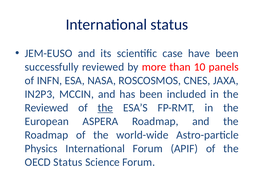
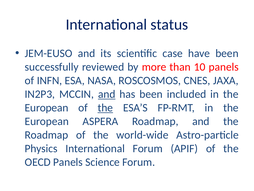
and at (107, 94) underline: none -> present
Reviewed at (47, 108): Reviewed -> European
OECD Status: Status -> Panels
